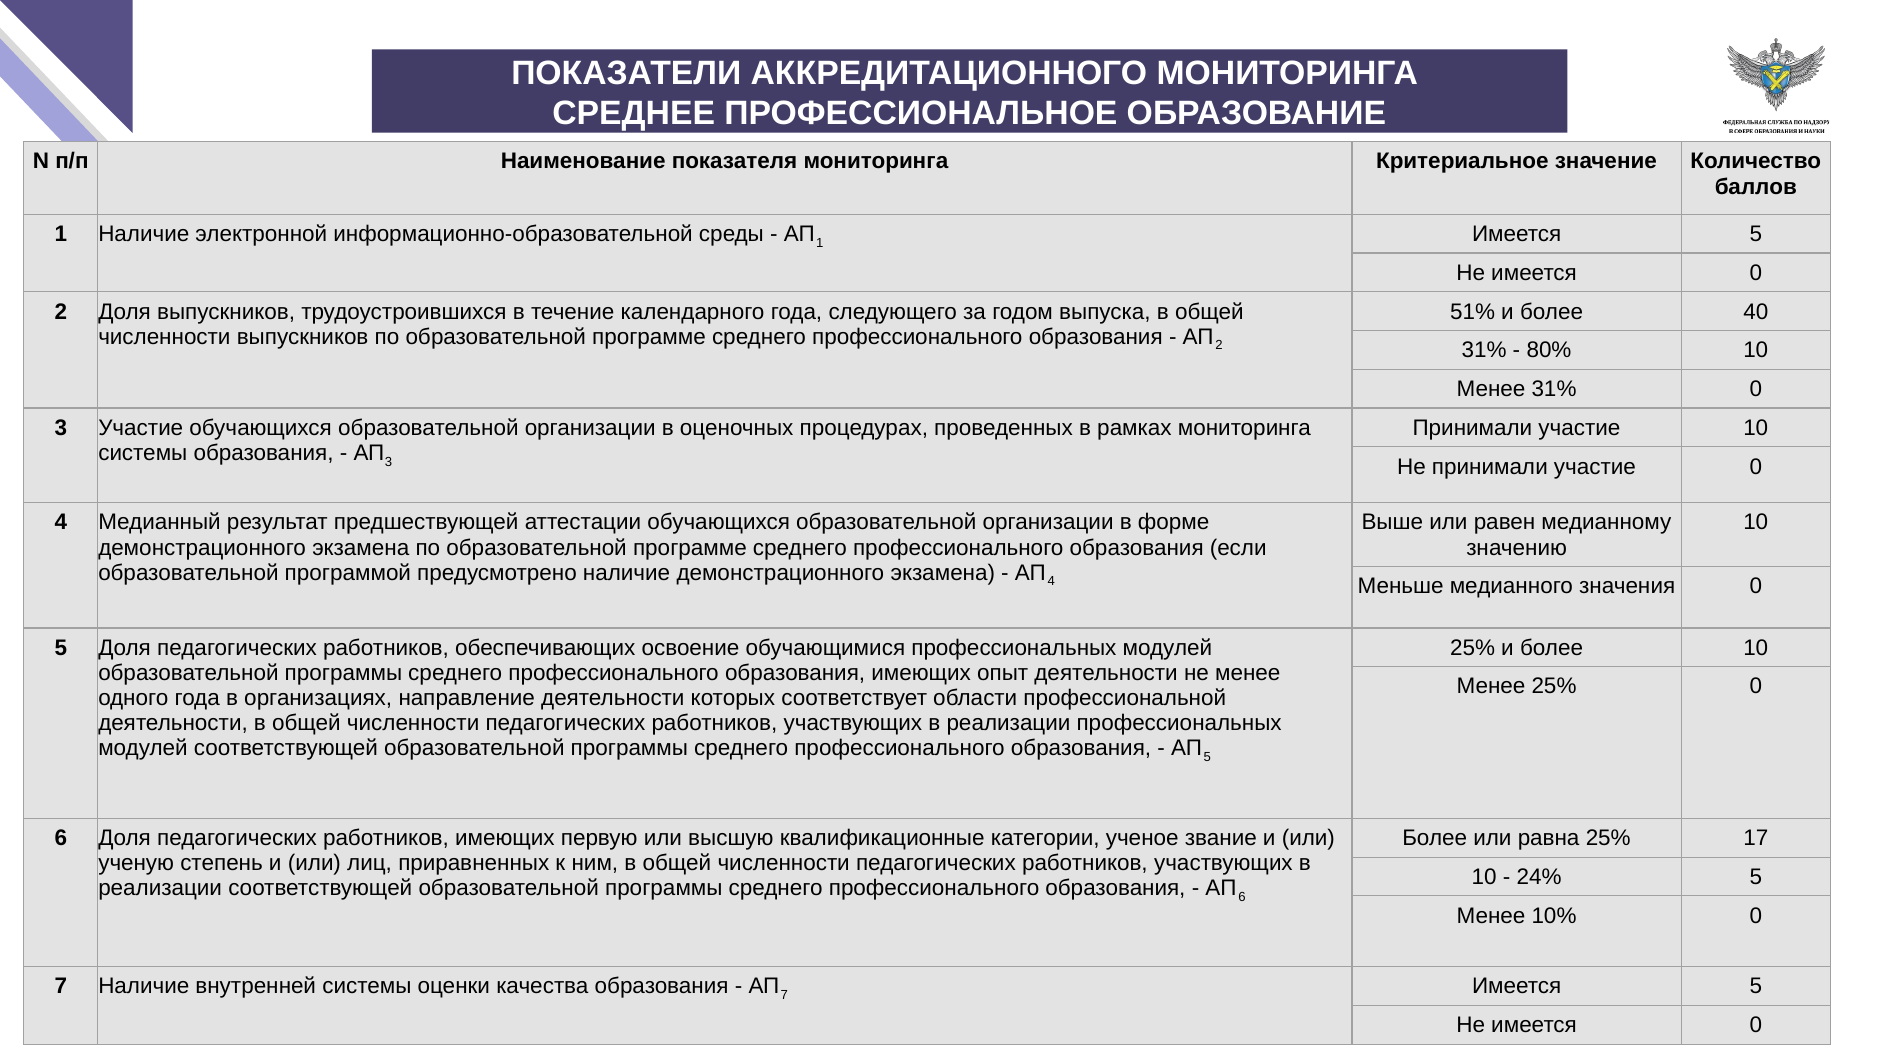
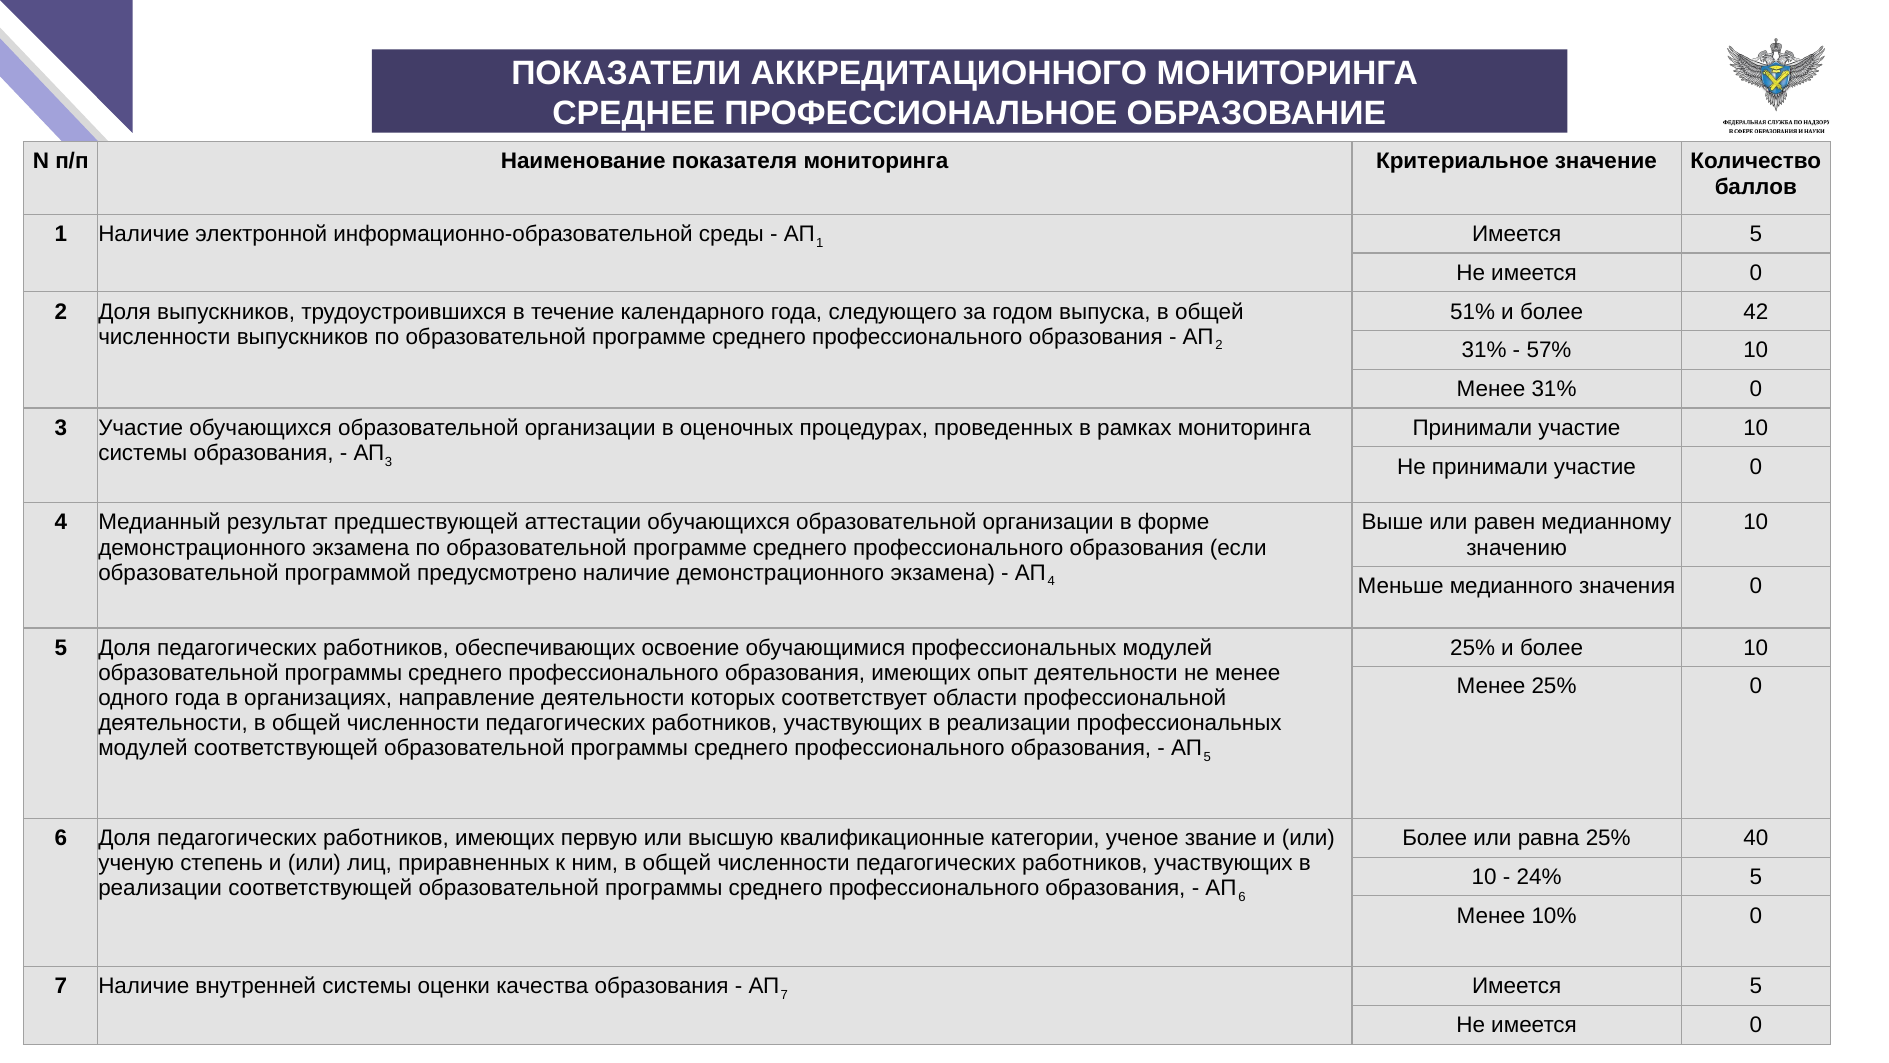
40: 40 -> 42
80%: 80% -> 57%
17: 17 -> 40
